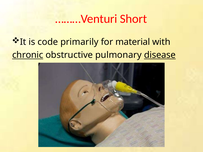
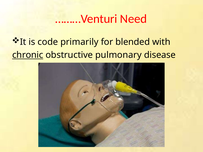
Short: Short -> Need
material: material -> blended
disease underline: present -> none
